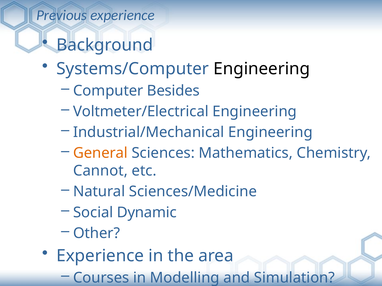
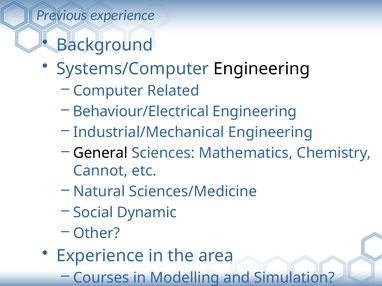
Besides: Besides -> Related
Voltmeter/Electrical: Voltmeter/Electrical -> Behaviour/Electrical
General colour: orange -> black
